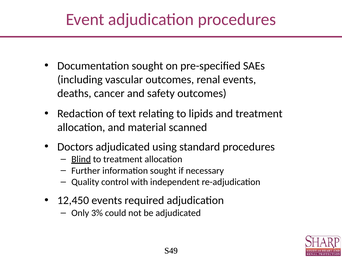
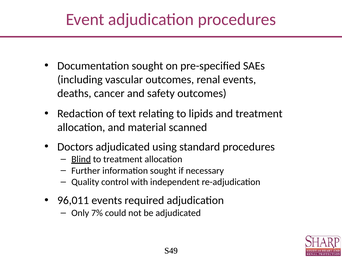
12,450: 12,450 -> 96,011
3%: 3% -> 7%
